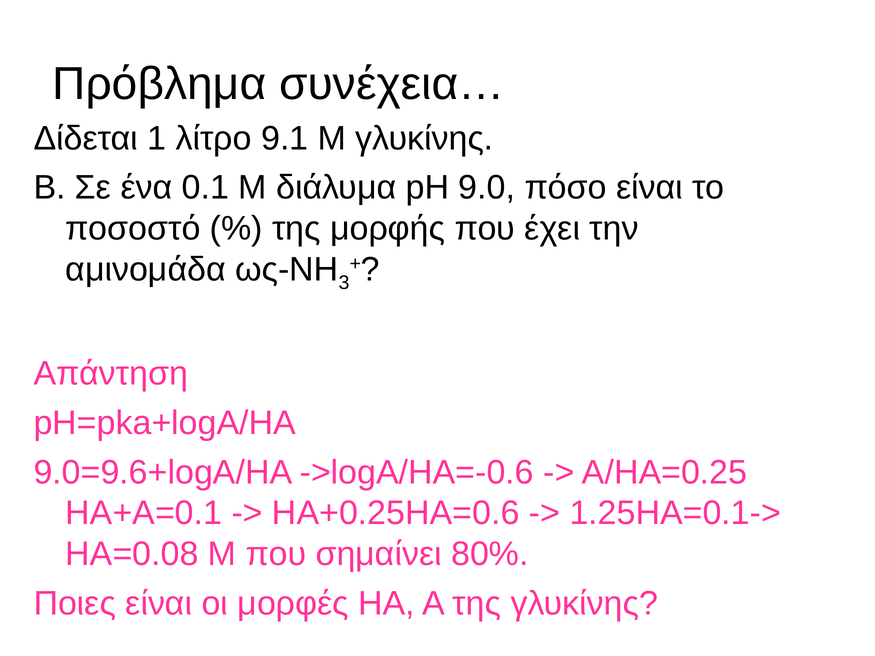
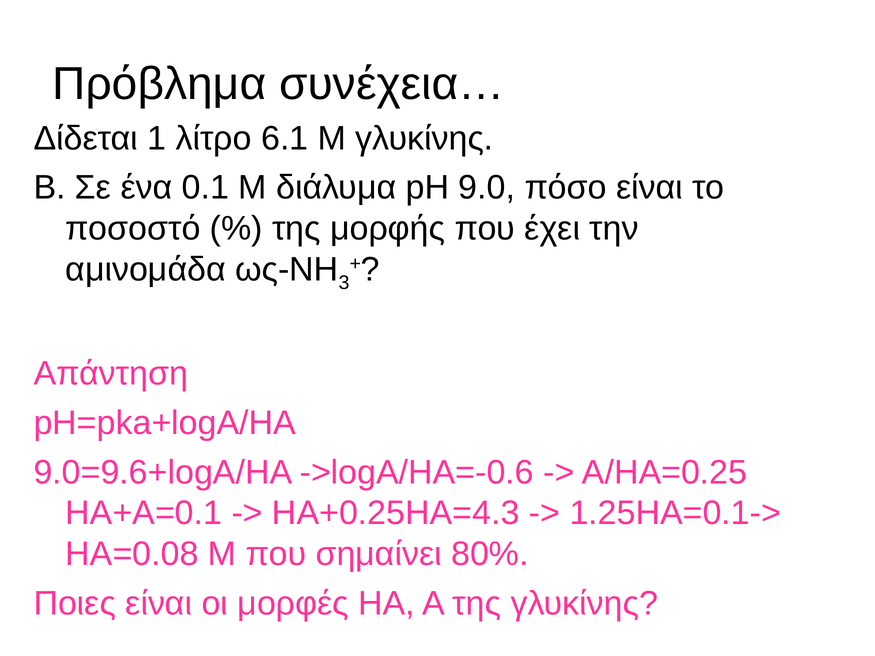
9.1: 9.1 -> 6.1
HA+0.25HA=0.6: HA+0.25HA=0.6 -> HA+0.25HA=4.3
